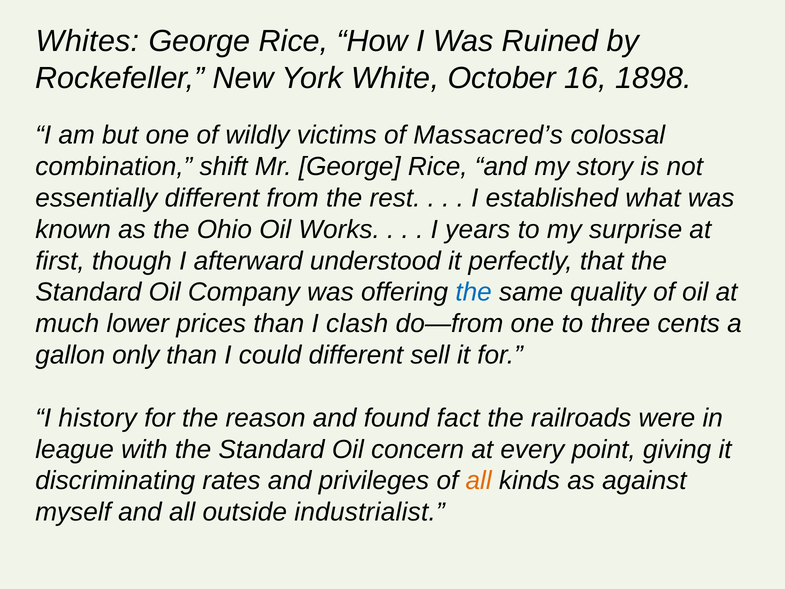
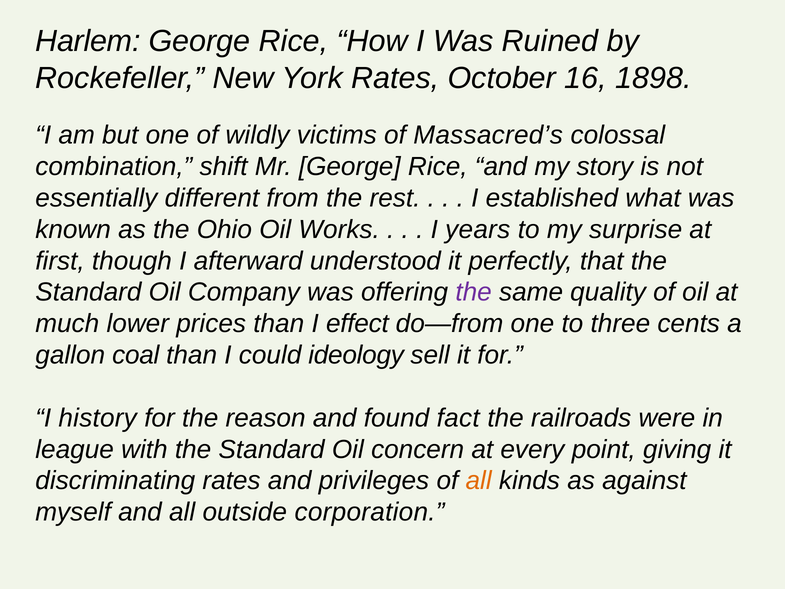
Whites: Whites -> Harlem
York White: White -> Rates
the at (474, 292) colour: blue -> purple
clash: clash -> effect
only: only -> coal
could different: different -> ideology
industrialist: industrialist -> corporation
